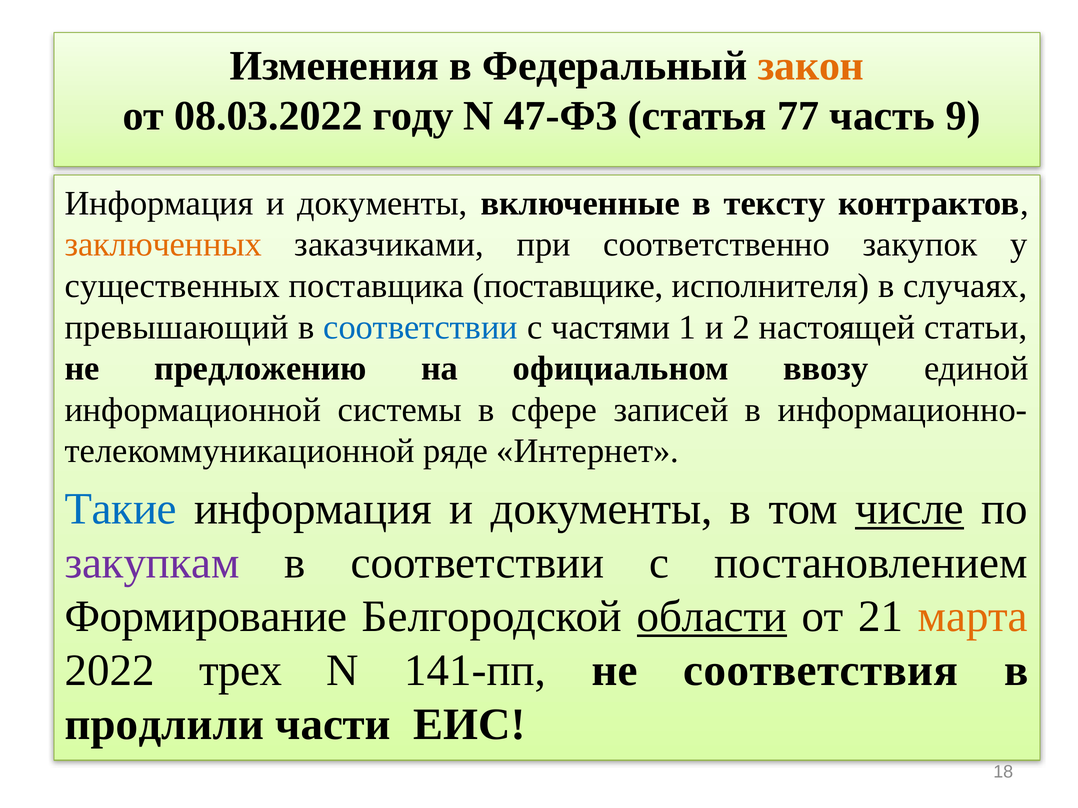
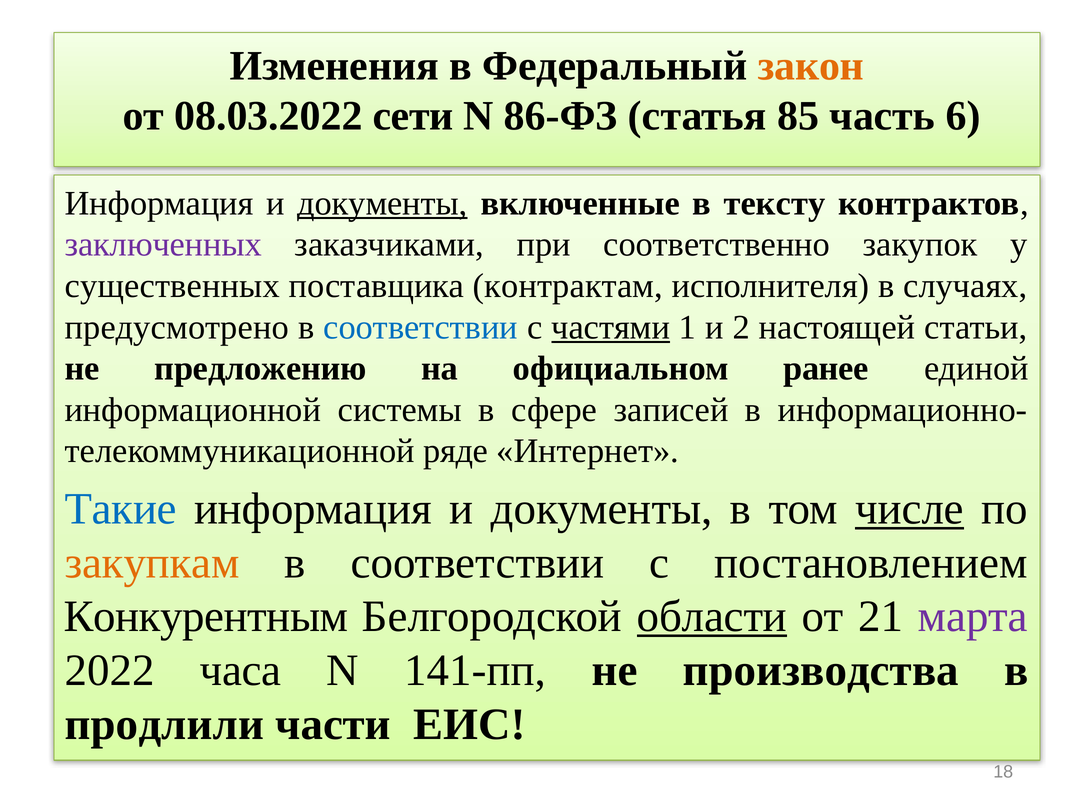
году: году -> сети
47-ФЗ: 47-ФЗ -> 86-ФЗ
77: 77 -> 85
9: 9 -> 6
документы at (382, 203) underline: none -> present
заключенных colour: orange -> purple
поставщике: поставщике -> контрактам
превышающий: превышающий -> предусмотрено
частями underline: none -> present
ввозу: ввозу -> ранее
закупкам colour: purple -> orange
Формирование: Формирование -> Конкурентным
марта colour: orange -> purple
трех: трех -> часа
соответствия: соответствия -> производства
